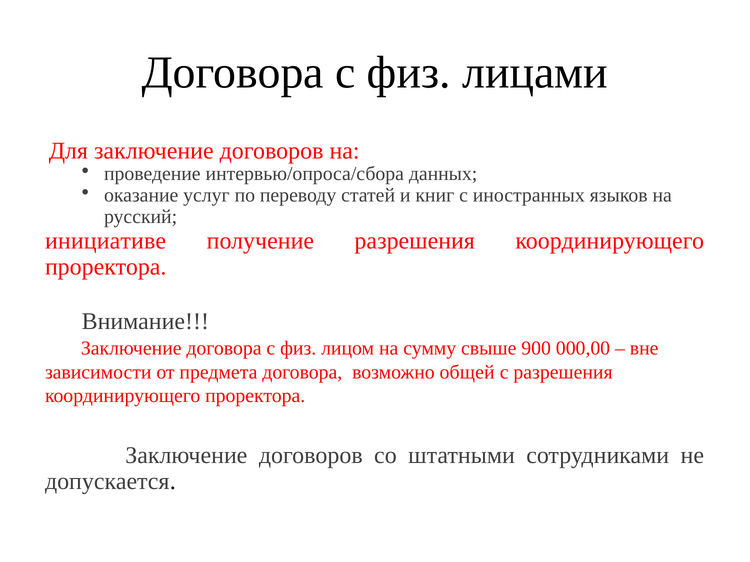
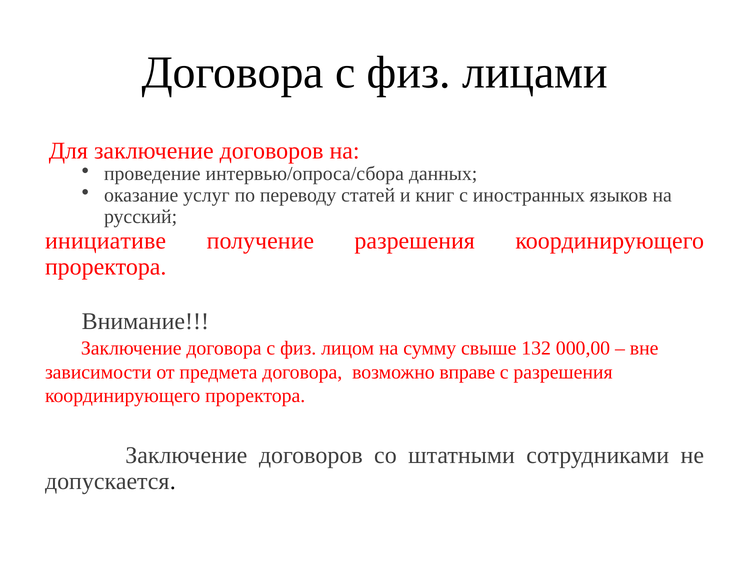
900: 900 -> 132
общей: общей -> вправе
